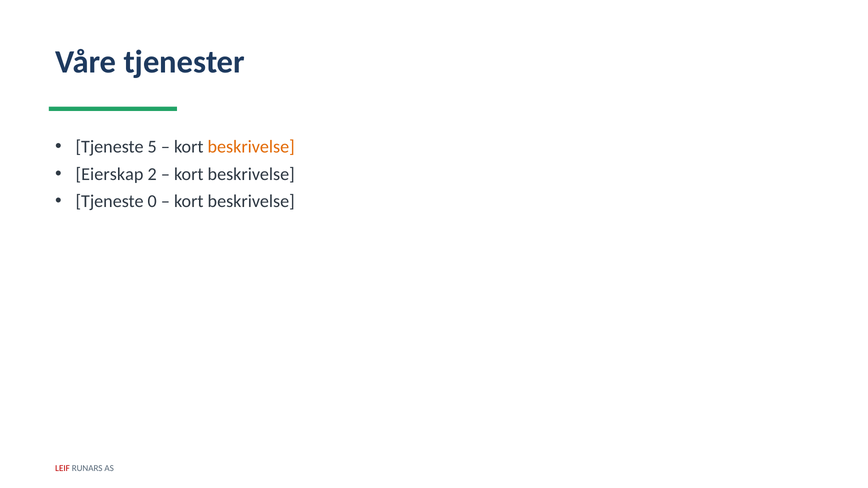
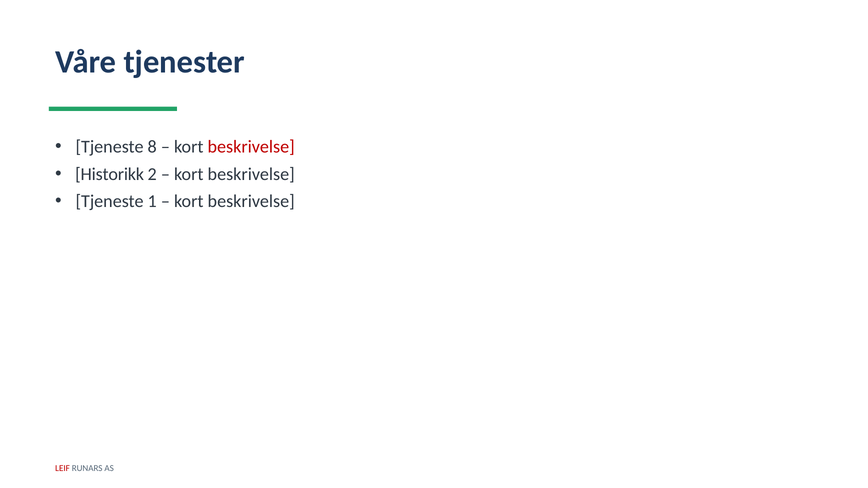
5: 5 -> 8
beskrivelse at (251, 147) colour: orange -> red
Eierskap: Eierskap -> Historikk
0: 0 -> 1
